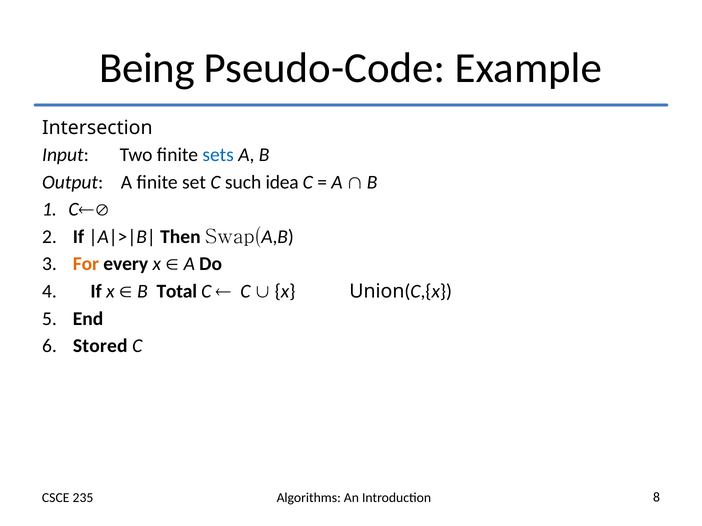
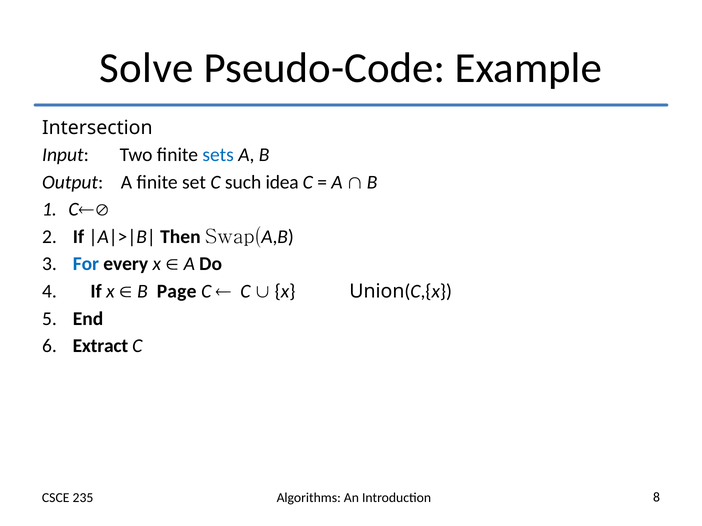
Being: Being -> Solve
For colour: orange -> blue
Total: Total -> Page
Stored: Stored -> Extract
